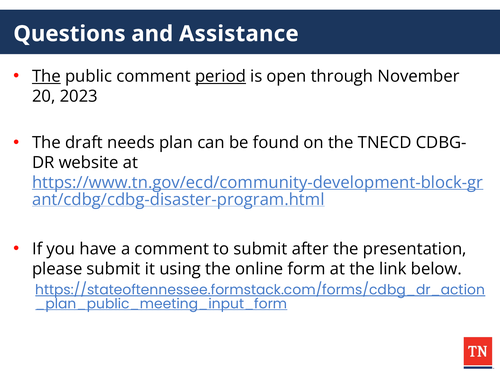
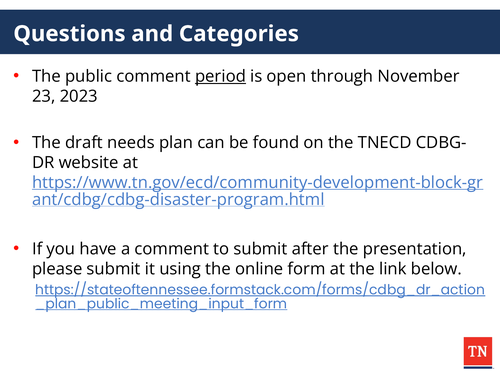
Assistance: Assistance -> Categories
The at (46, 76) underline: present -> none
20: 20 -> 23
